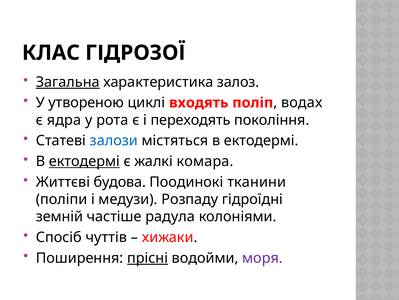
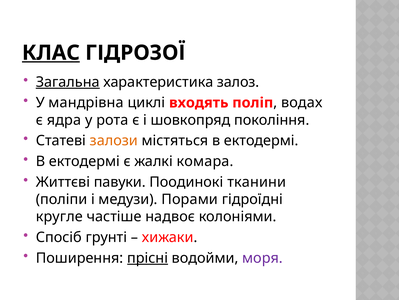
КЛАС underline: none -> present
утвореною: утвореною -> мандрівна
переходять: переходять -> шовкопряд
залози colour: blue -> orange
ектодермі at (84, 161) underline: present -> none
будова: будова -> павуки
Розпаду: Розпаду -> Порами
земній: земній -> кругле
радула: радула -> надвоє
чуттів: чуттів -> грунті
